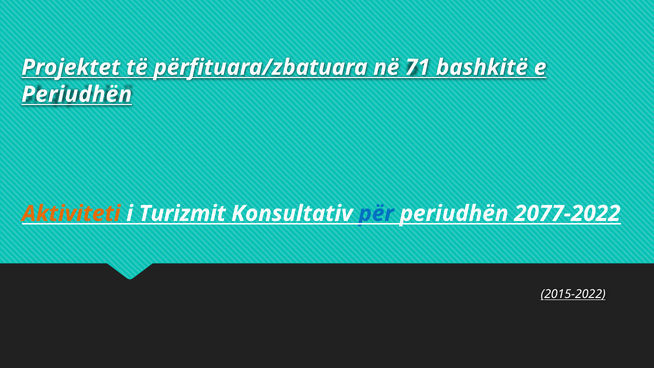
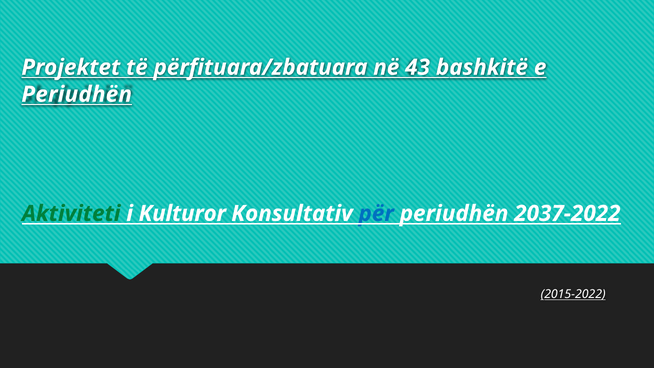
71: 71 -> 43
Aktiviteti colour: orange -> green
Turizmit: Turizmit -> Kulturor
2077-2022: 2077-2022 -> 2037-2022
